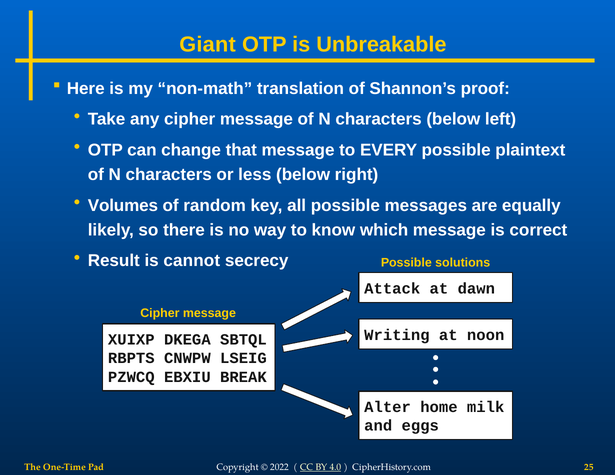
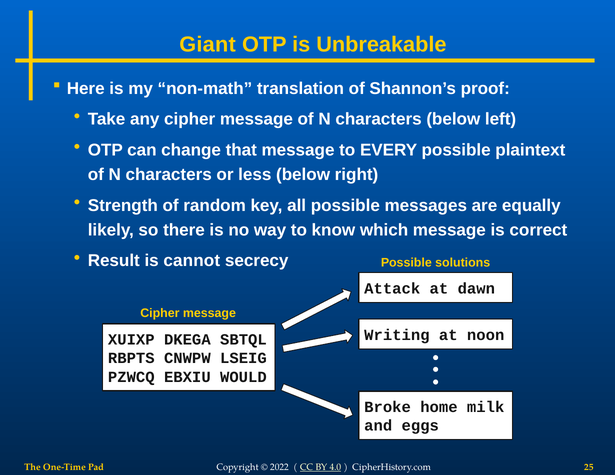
Volumes: Volumes -> Strength
BREAK: BREAK -> WOULD
Alter: Alter -> Broke
